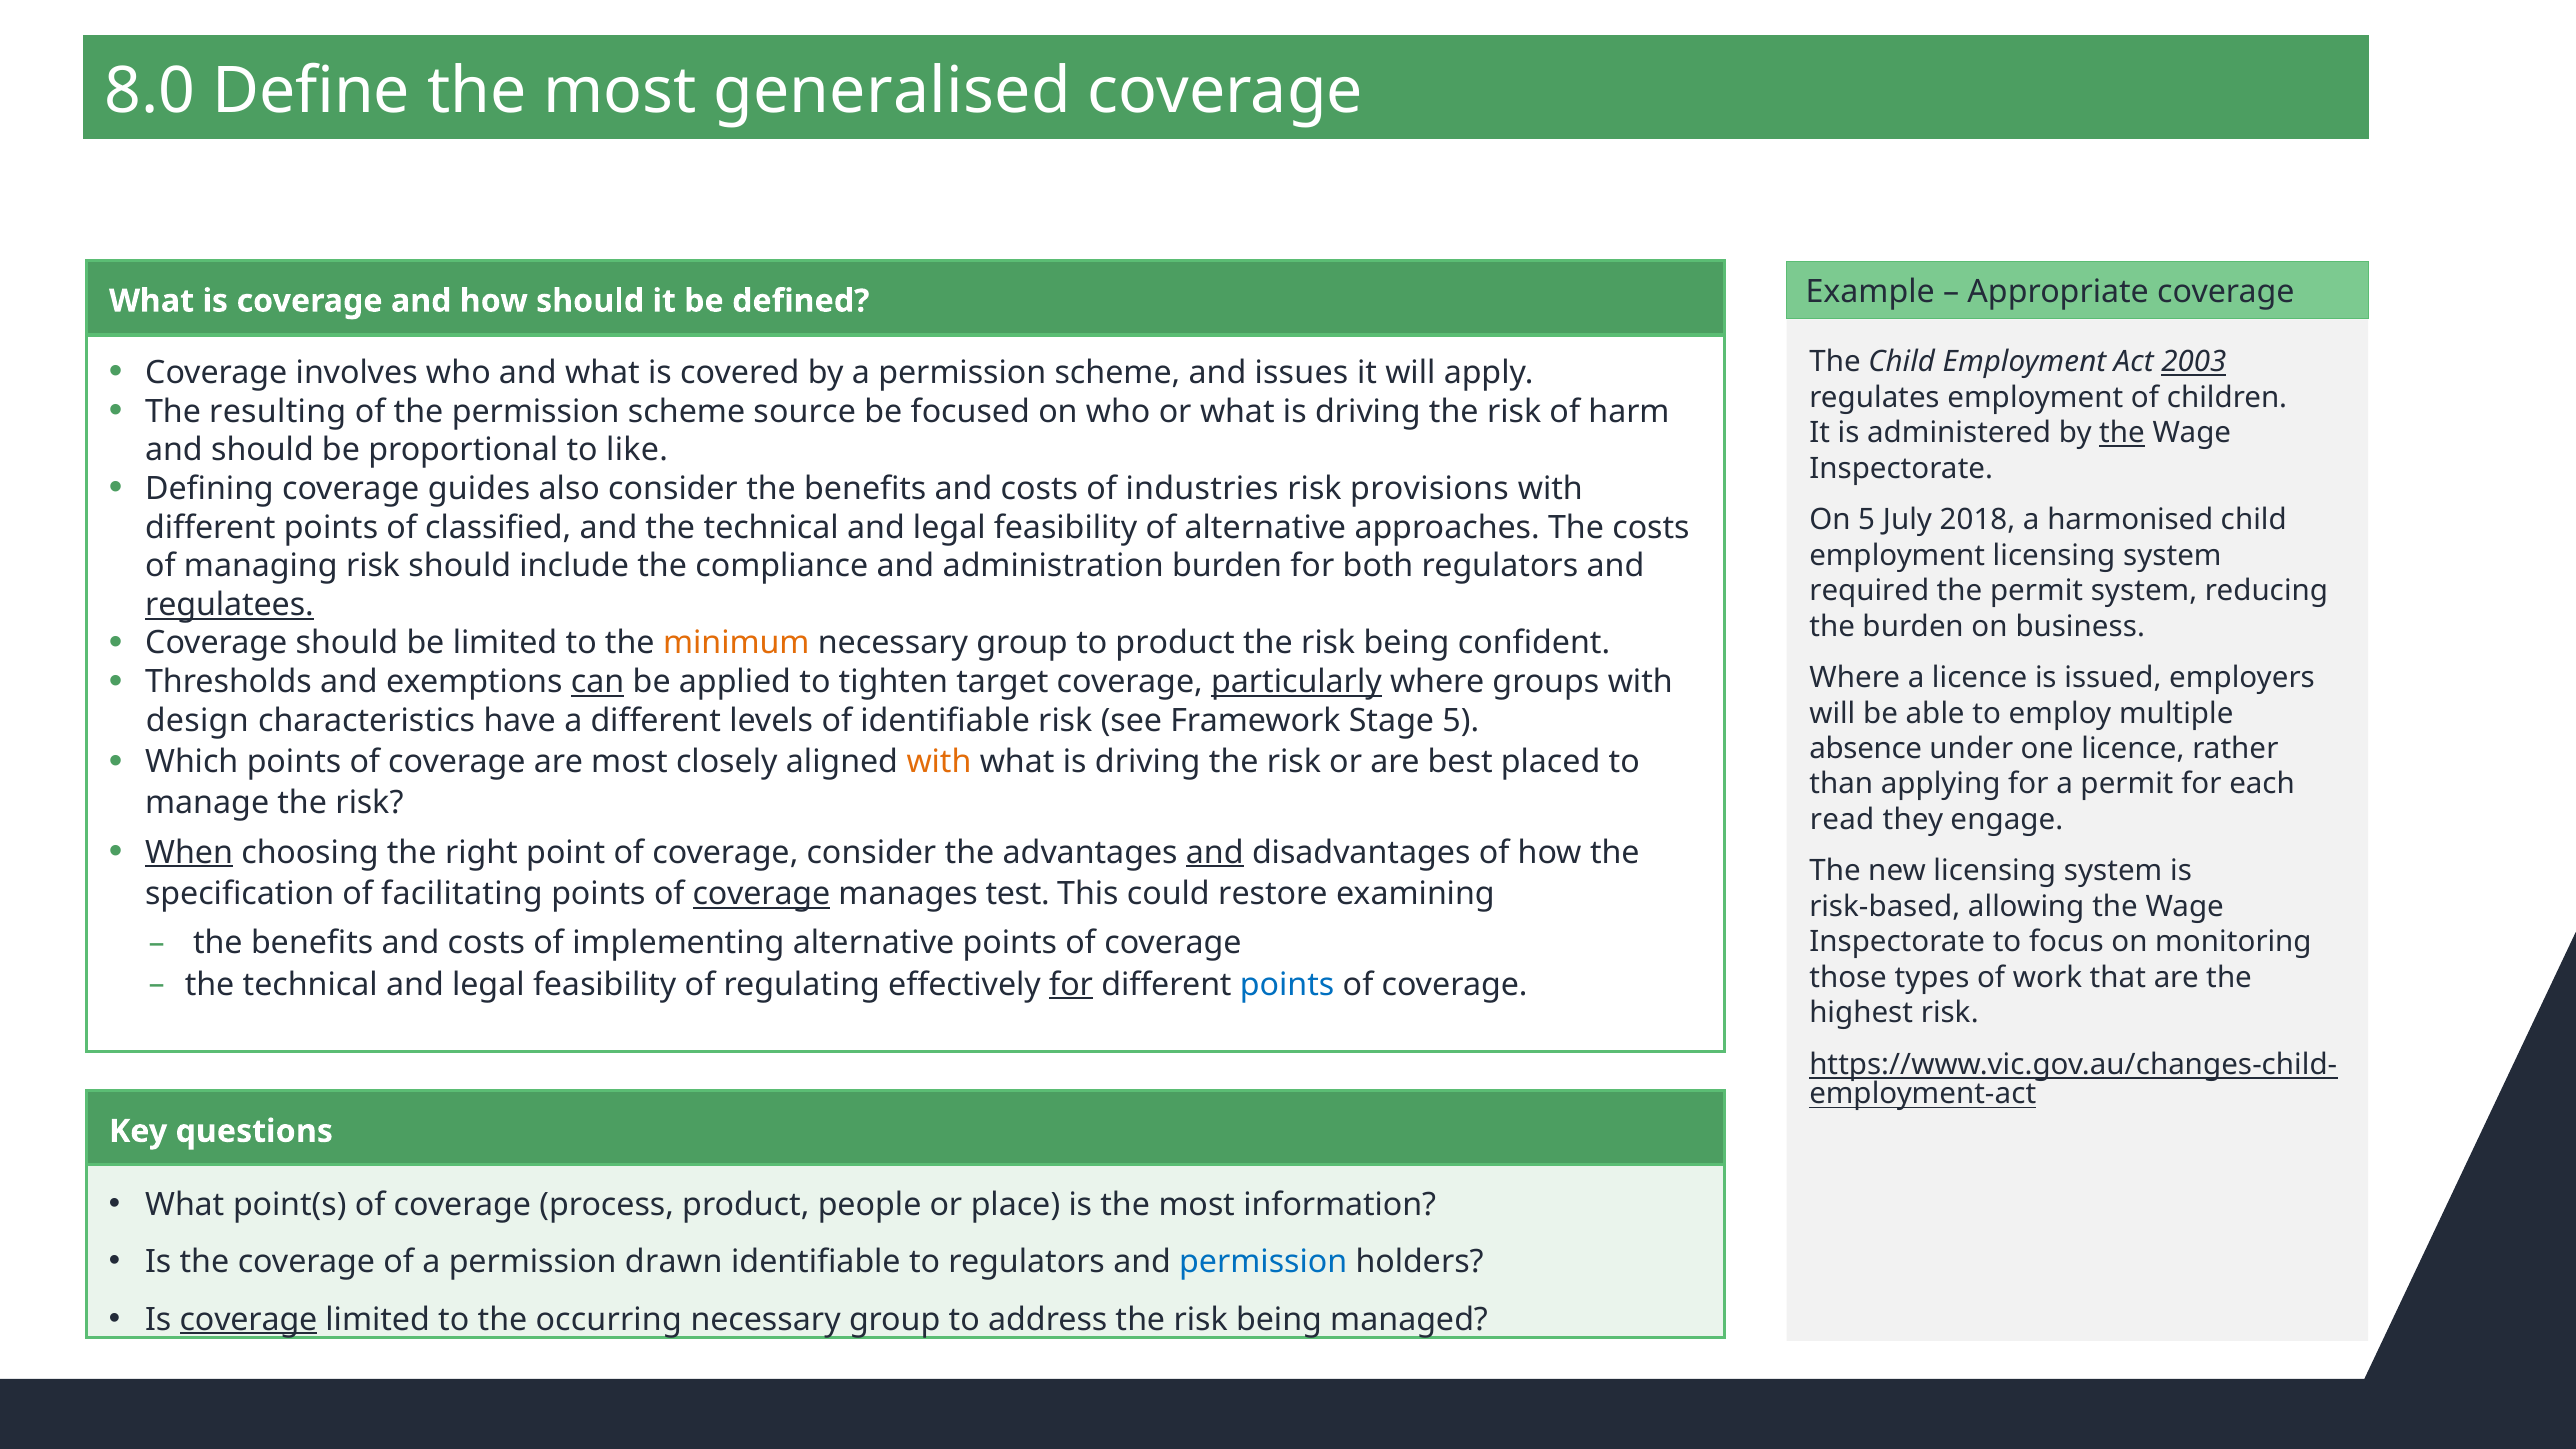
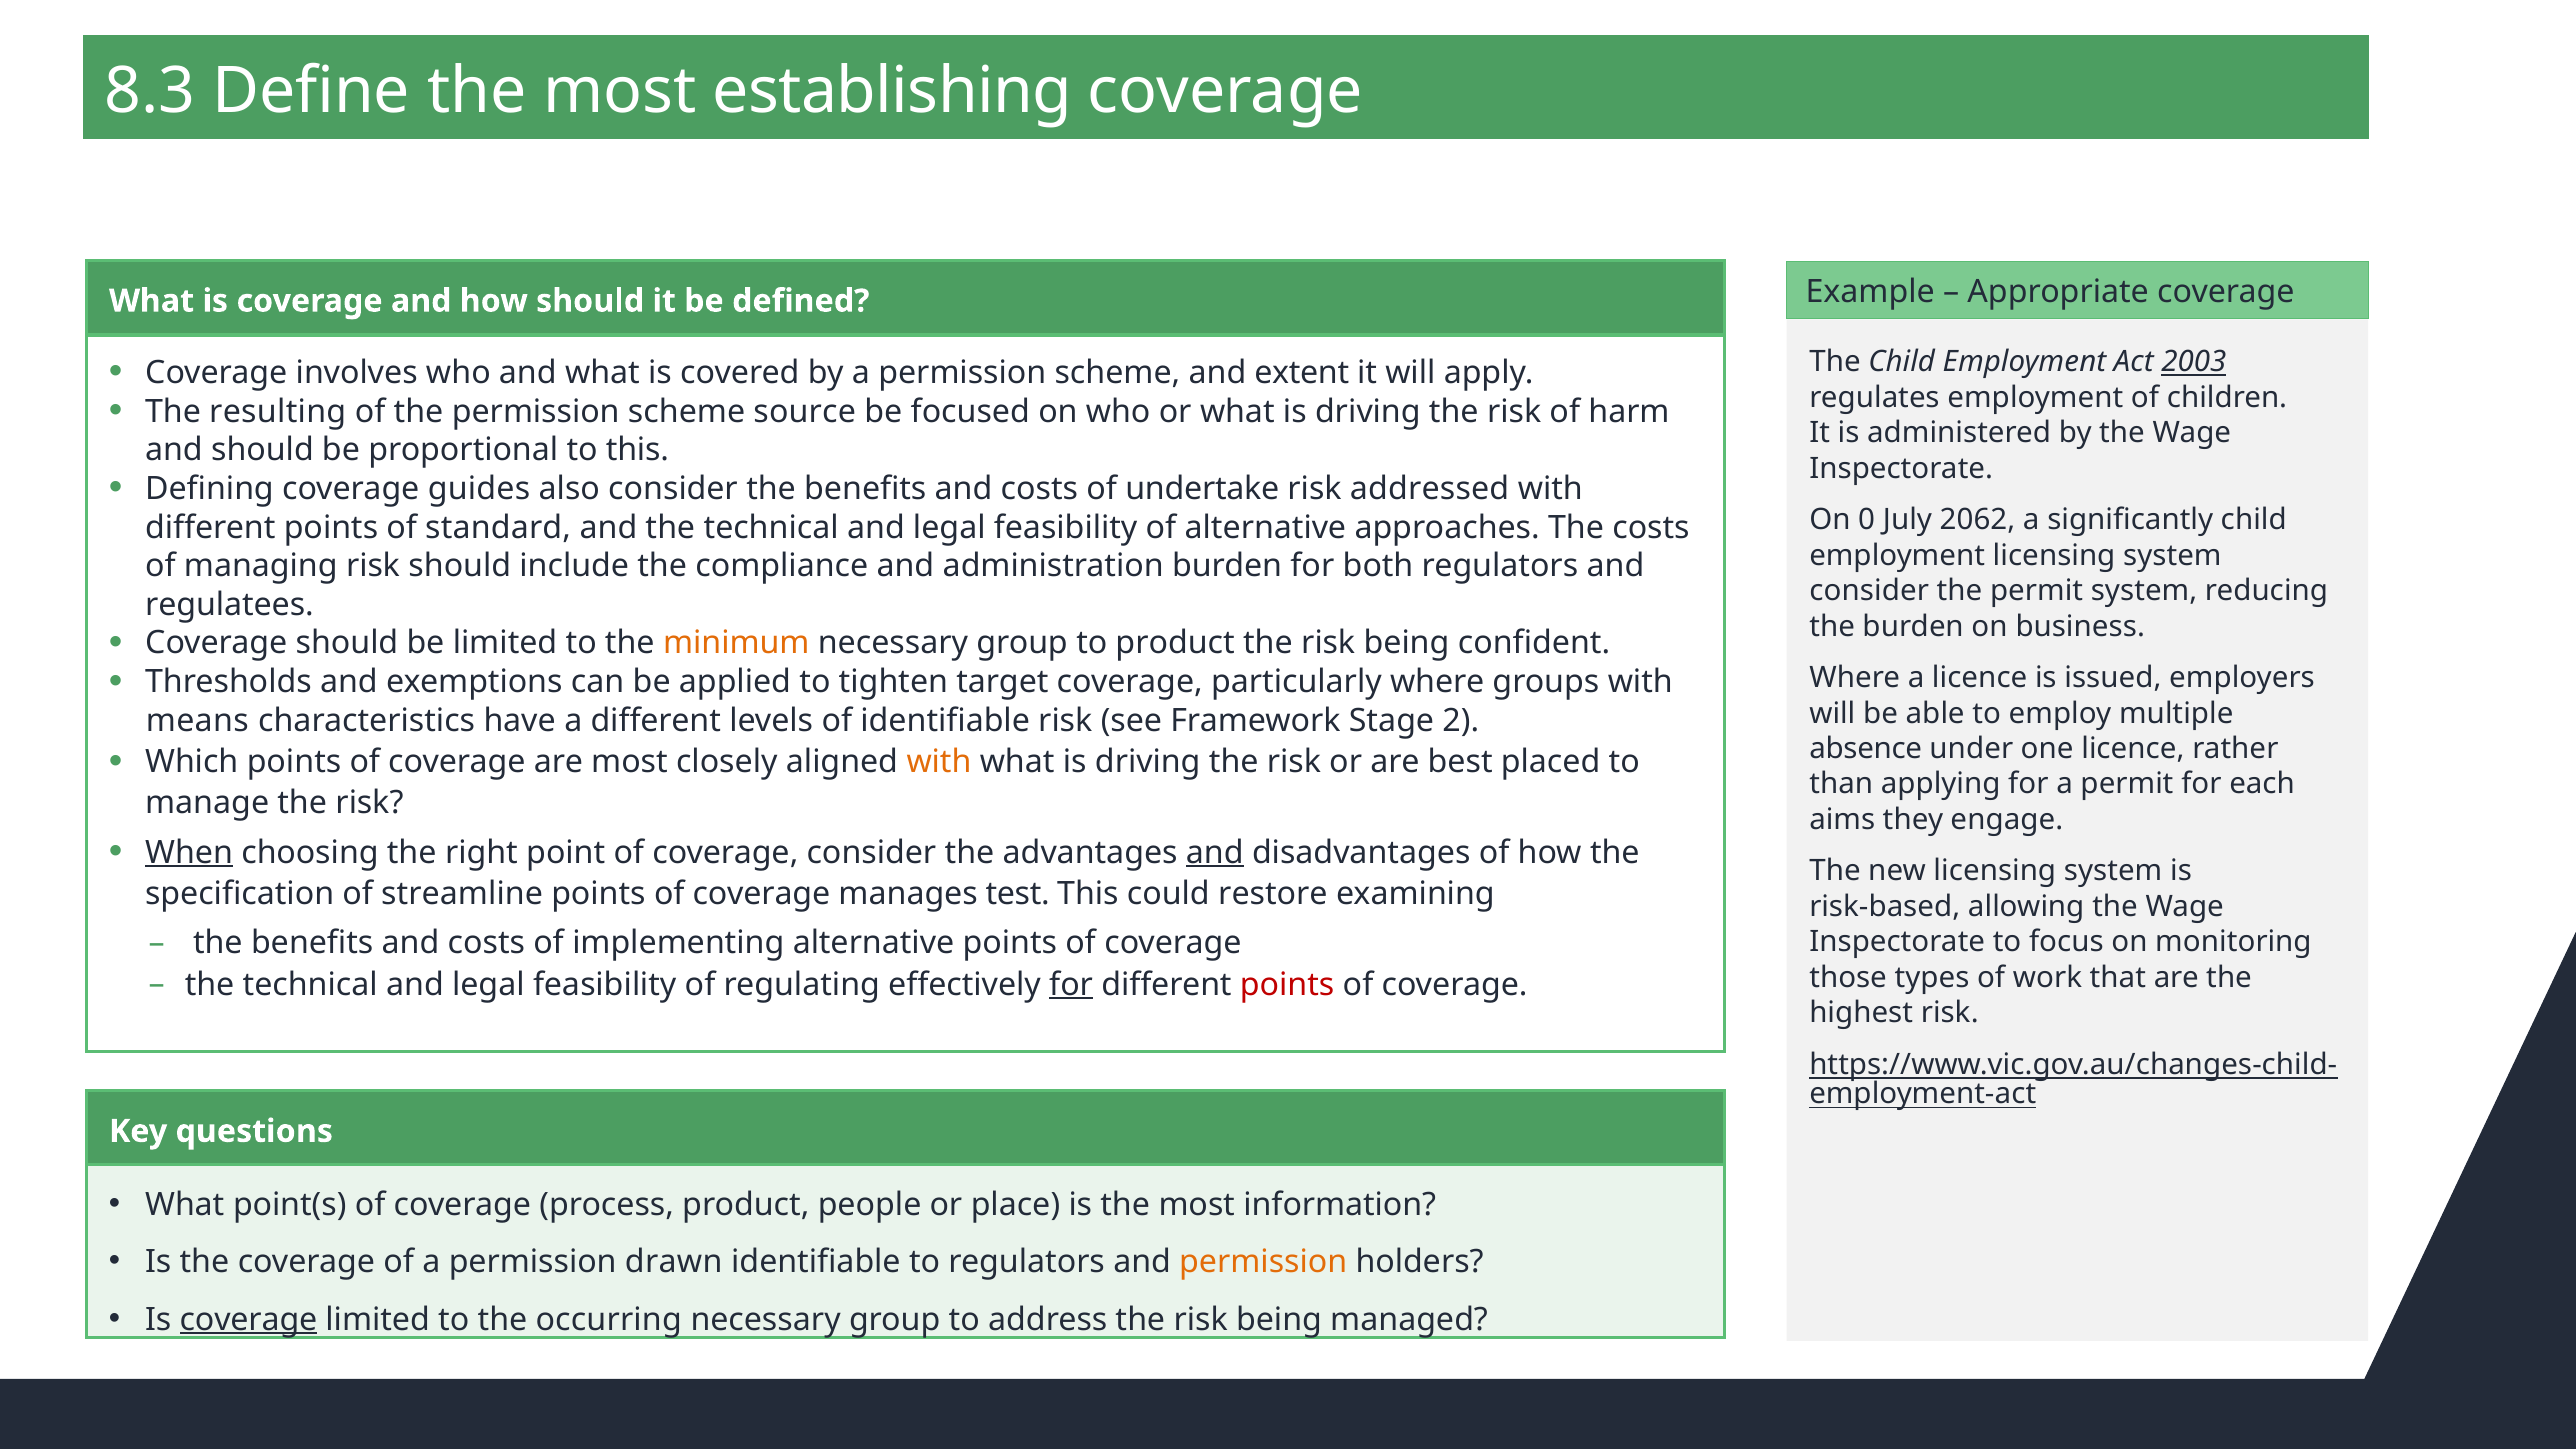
8.0: 8.0 -> 8.3
generalised: generalised -> establishing
issues: issues -> extent
the at (2122, 433) underline: present -> none
to like: like -> this
industries: industries -> undertake
provisions: provisions -> addressed
On 5: 5 -> 0
2018: 2018 -> 2062
harmonised: harmonised -> significantly
classified: classified -> standard
required at (1869, 591): required -> consider
regulatees underline: present -> none
can underline: present -> none
particularly underline: present -> none
design: design -> means
Stage 5: 5 -> 2
read: read -> aims
facilitating: facilitating -> streamline
coverage at (761, 894) underline: present -> none
points at (1287, 985) colour: blue -> red
permission at (1263, 1262) colour: blue -> orange
